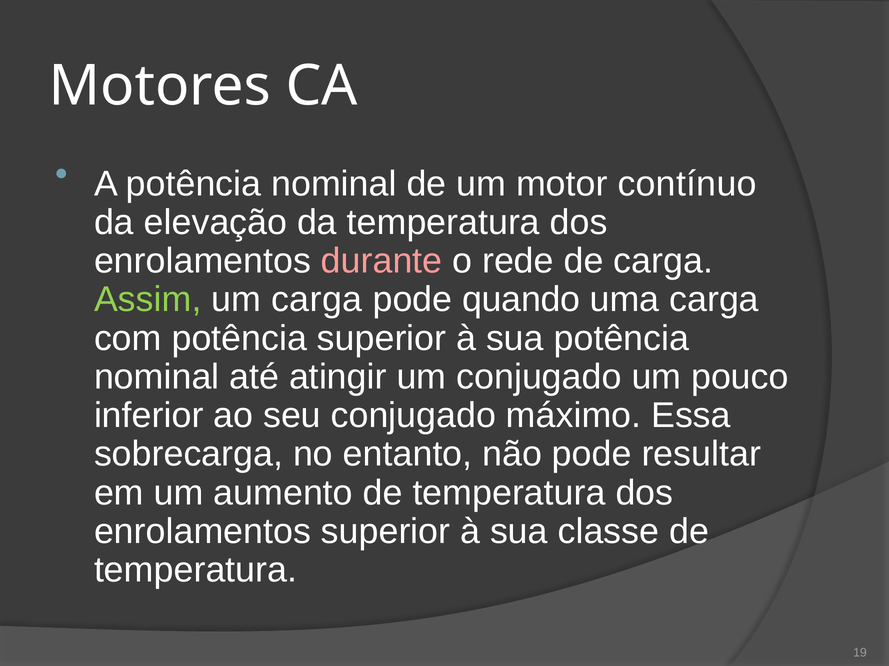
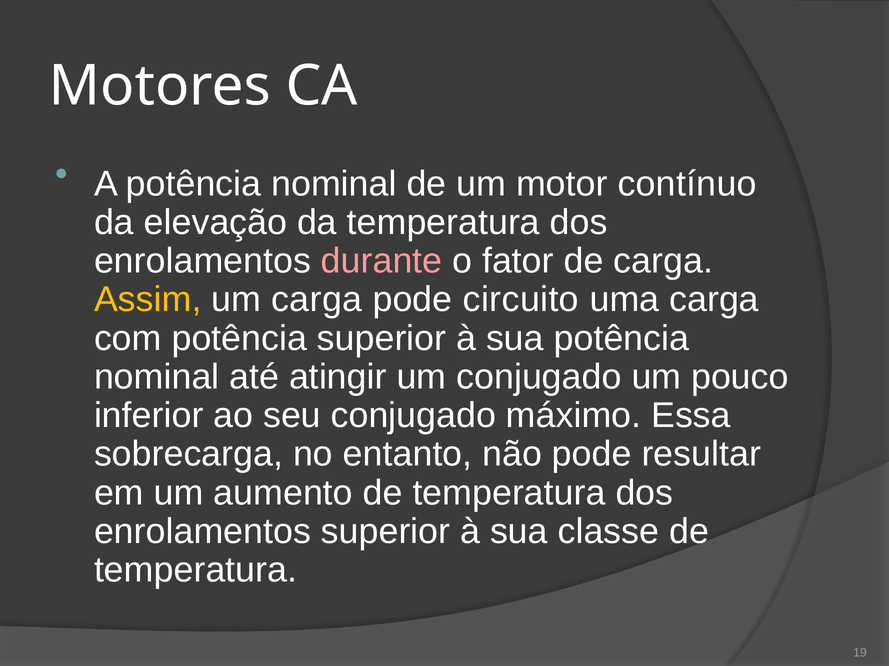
rede: rede -> fator
Assim colour: light green -> yellow
quando: quando -> circuito
